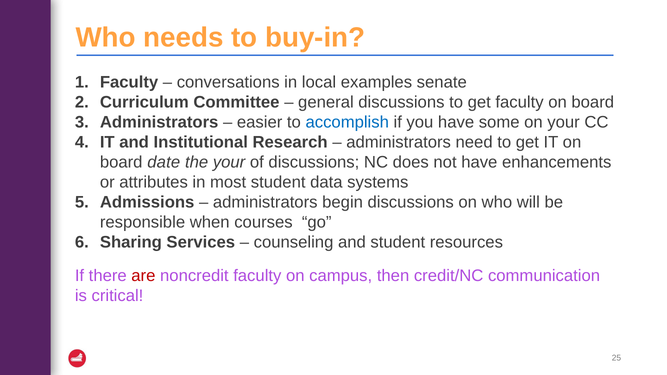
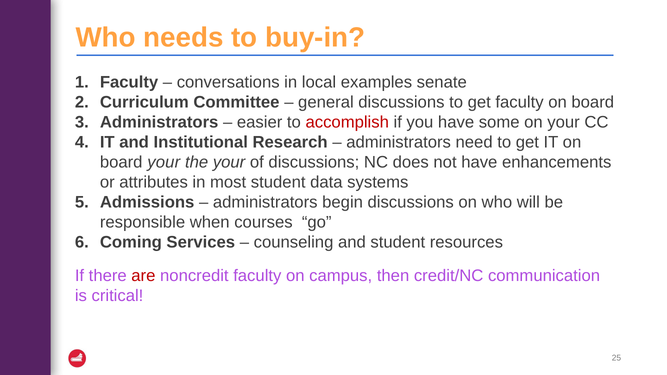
accomplish colour: blue -> red
board date: date -> your
Sharing: Sharing -> Coming
